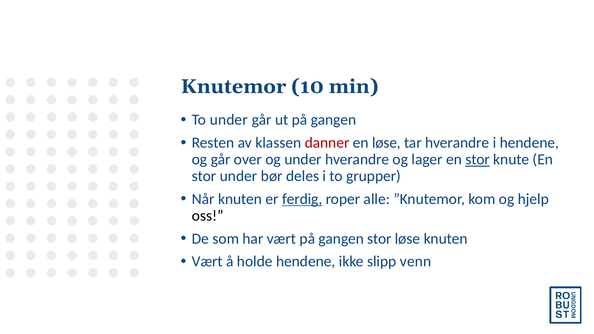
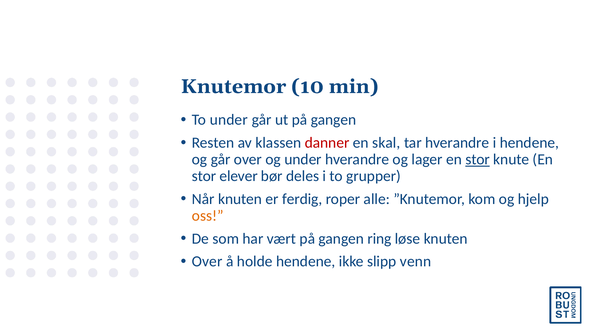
en løse: løse -> skal
stor under: under -> elever
ferdig underline: present -> none
oss colour: black -> orange
gangen stor: stor -> ring
Vært at (207, 262): Vært -> Over
